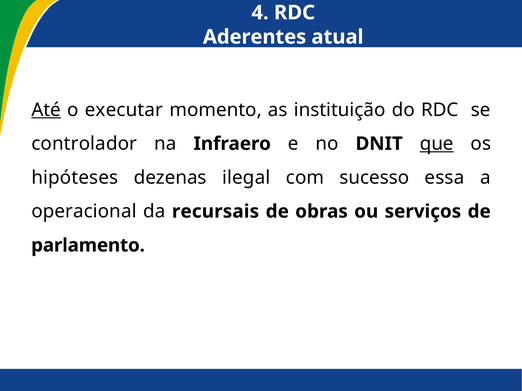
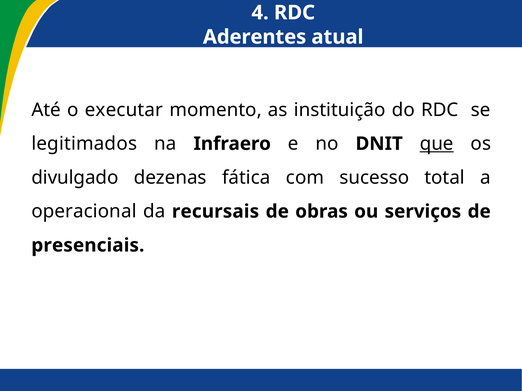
Até underline: present -> none
controlador: controlador -> legitimados
hipóteses: hipóteses -> divulgado
ilegal: ilegal -> fática
essa: essa -> total
parlamento: parlamento -> presenciais
